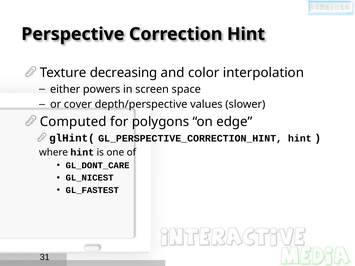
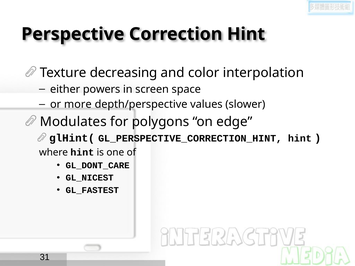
cover: cover -> more
Computed: Computed -> Modulates
